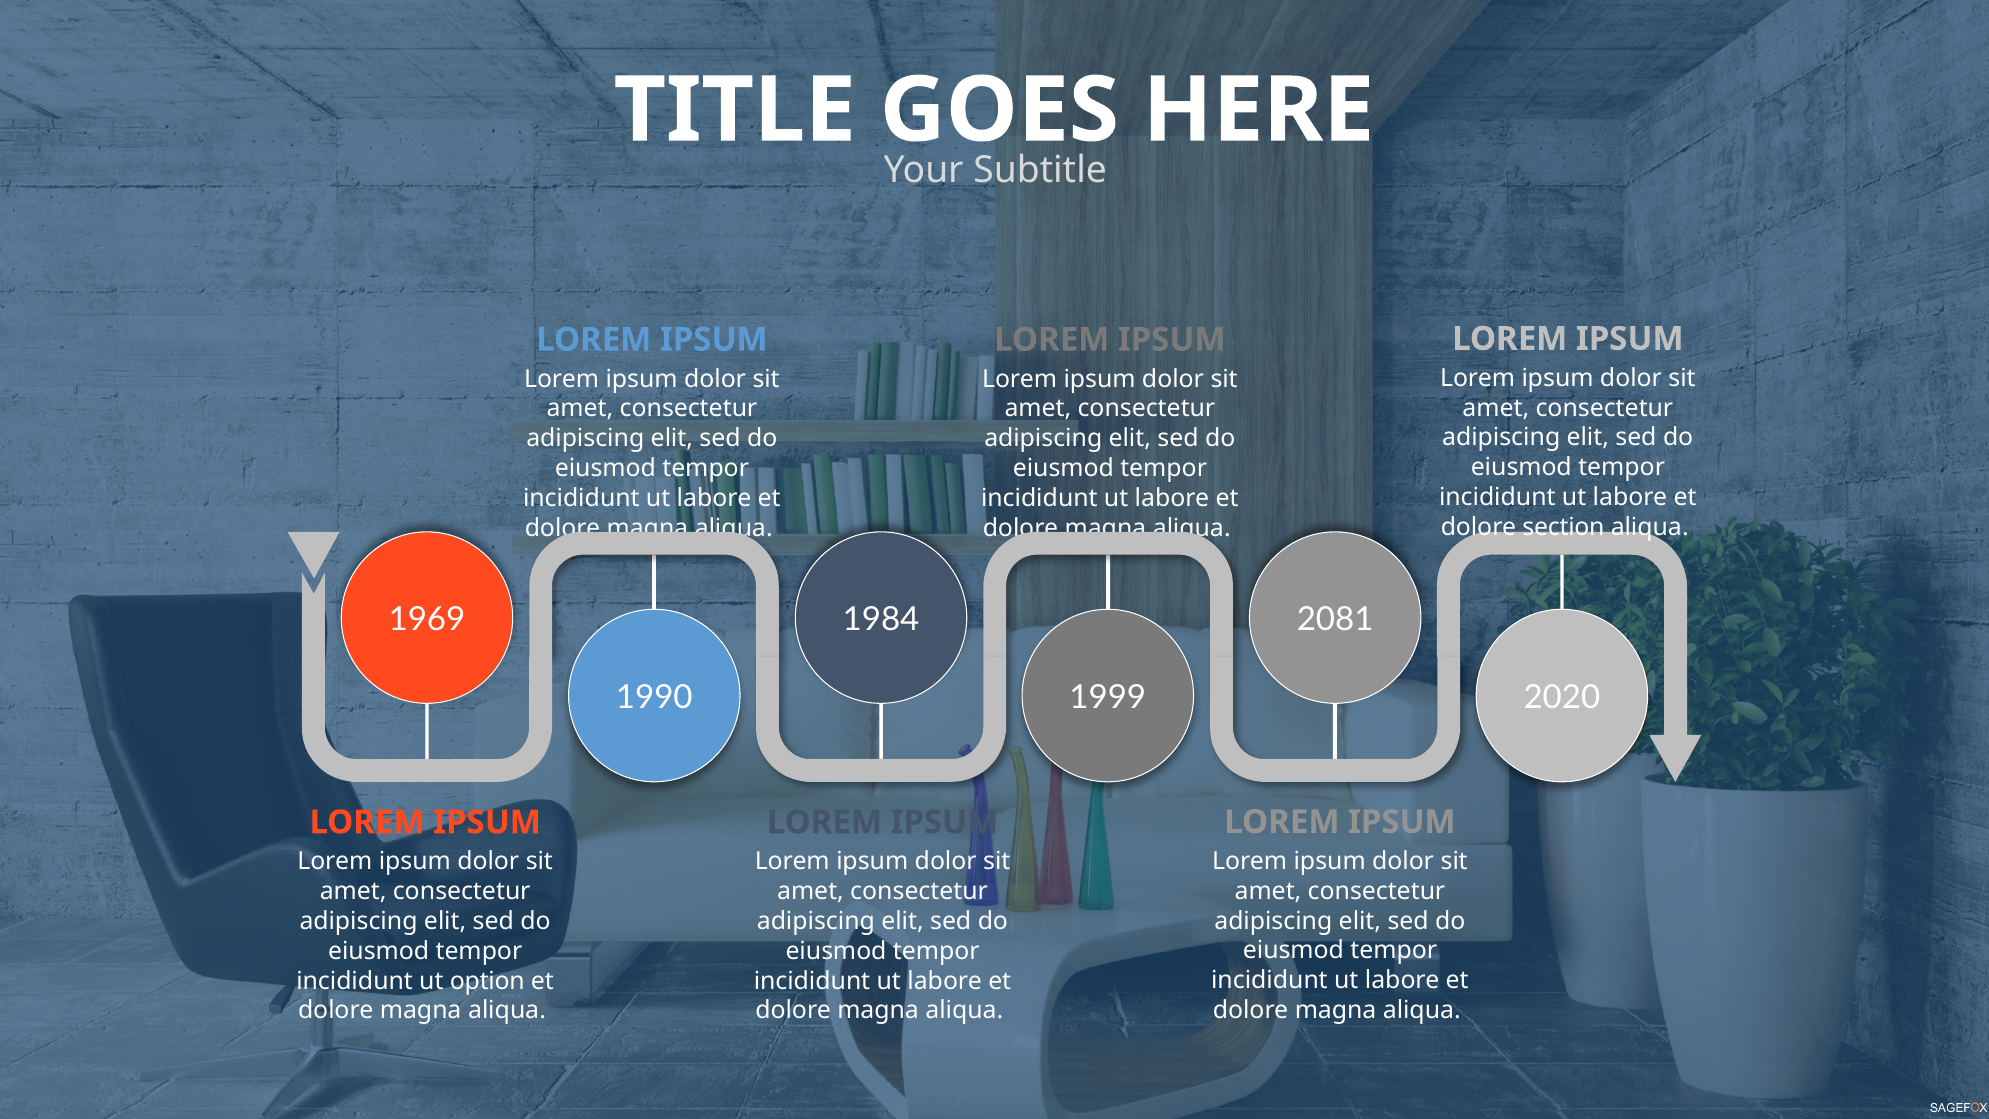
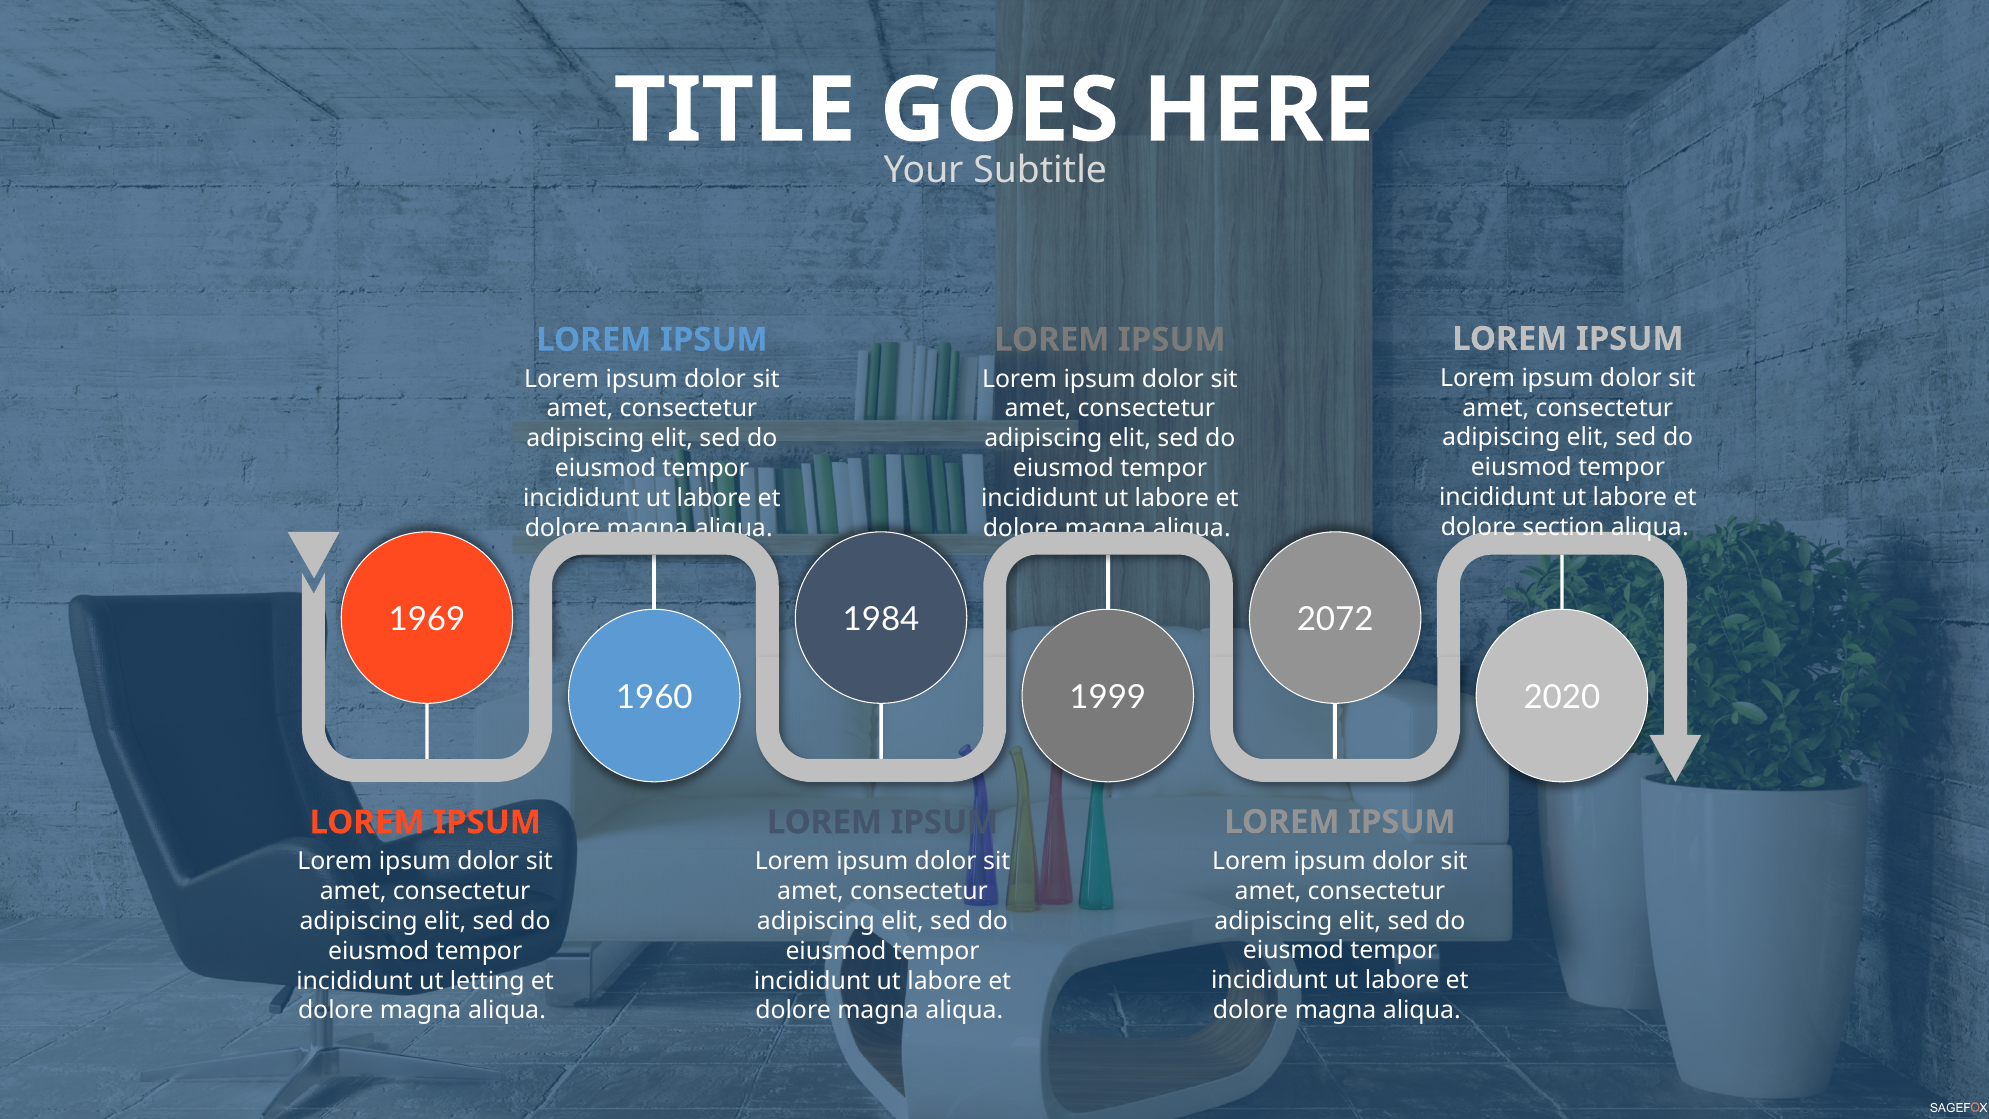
2081: 2081 -> 2072
1990: 1990 -> 1960
option: option -> letting
